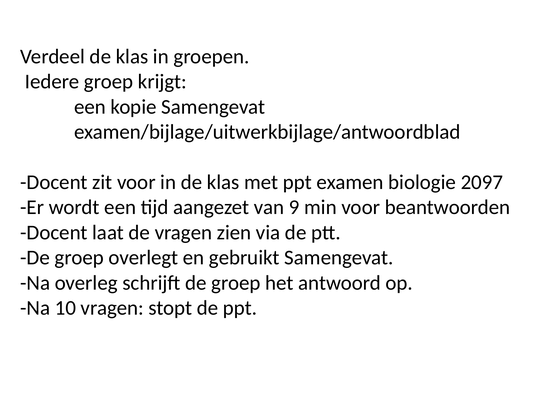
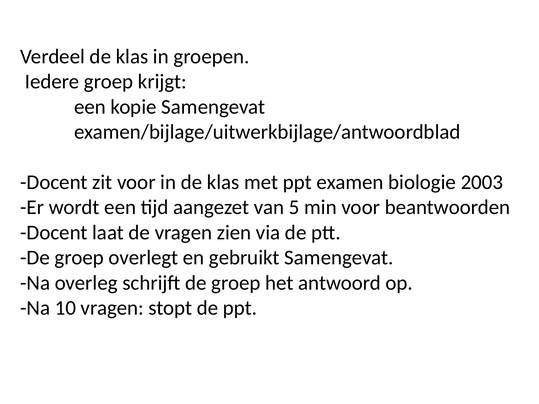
2097: 2097 -> 2003
9: 9 -> 5
